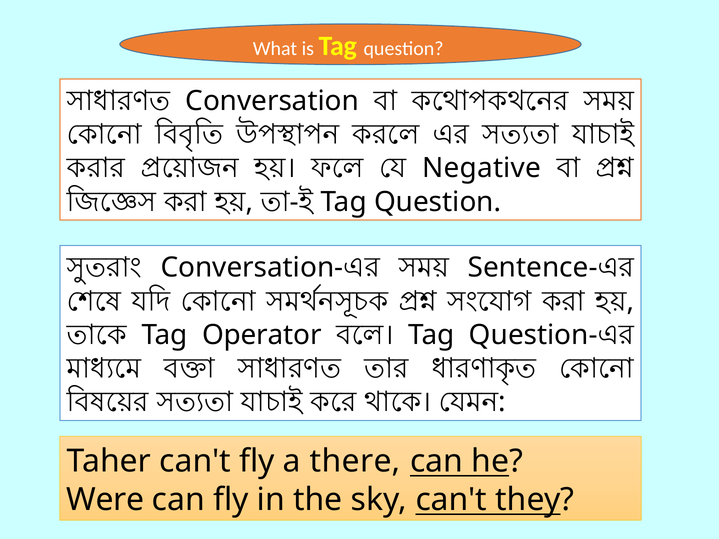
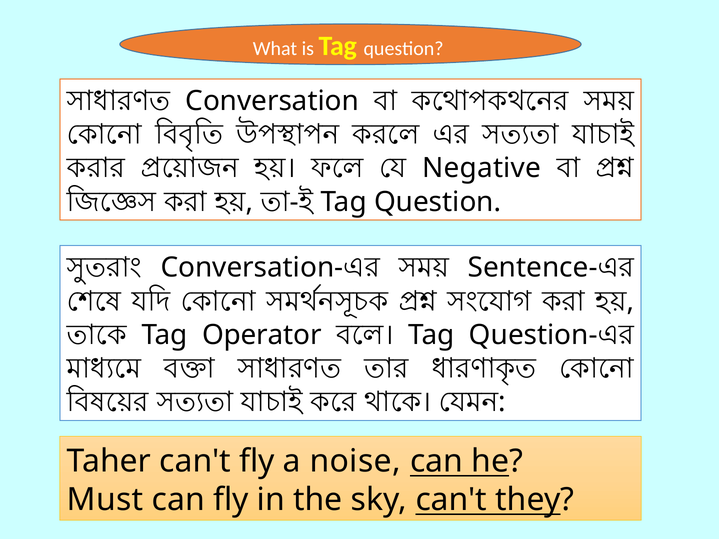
there: there -> noise
Were: Were -> Must
